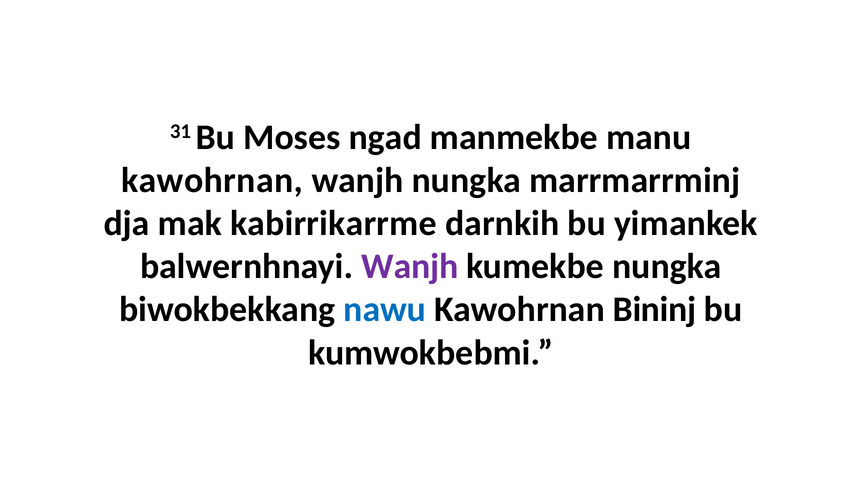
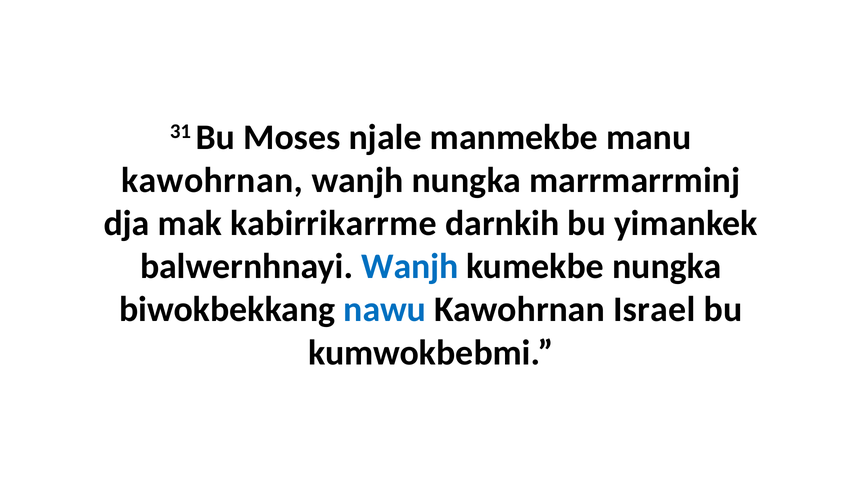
ngad: ngad -> njale
Wanjh at (410, 266) colour: purple -> blue
Bininj: Bininj -> Israel
